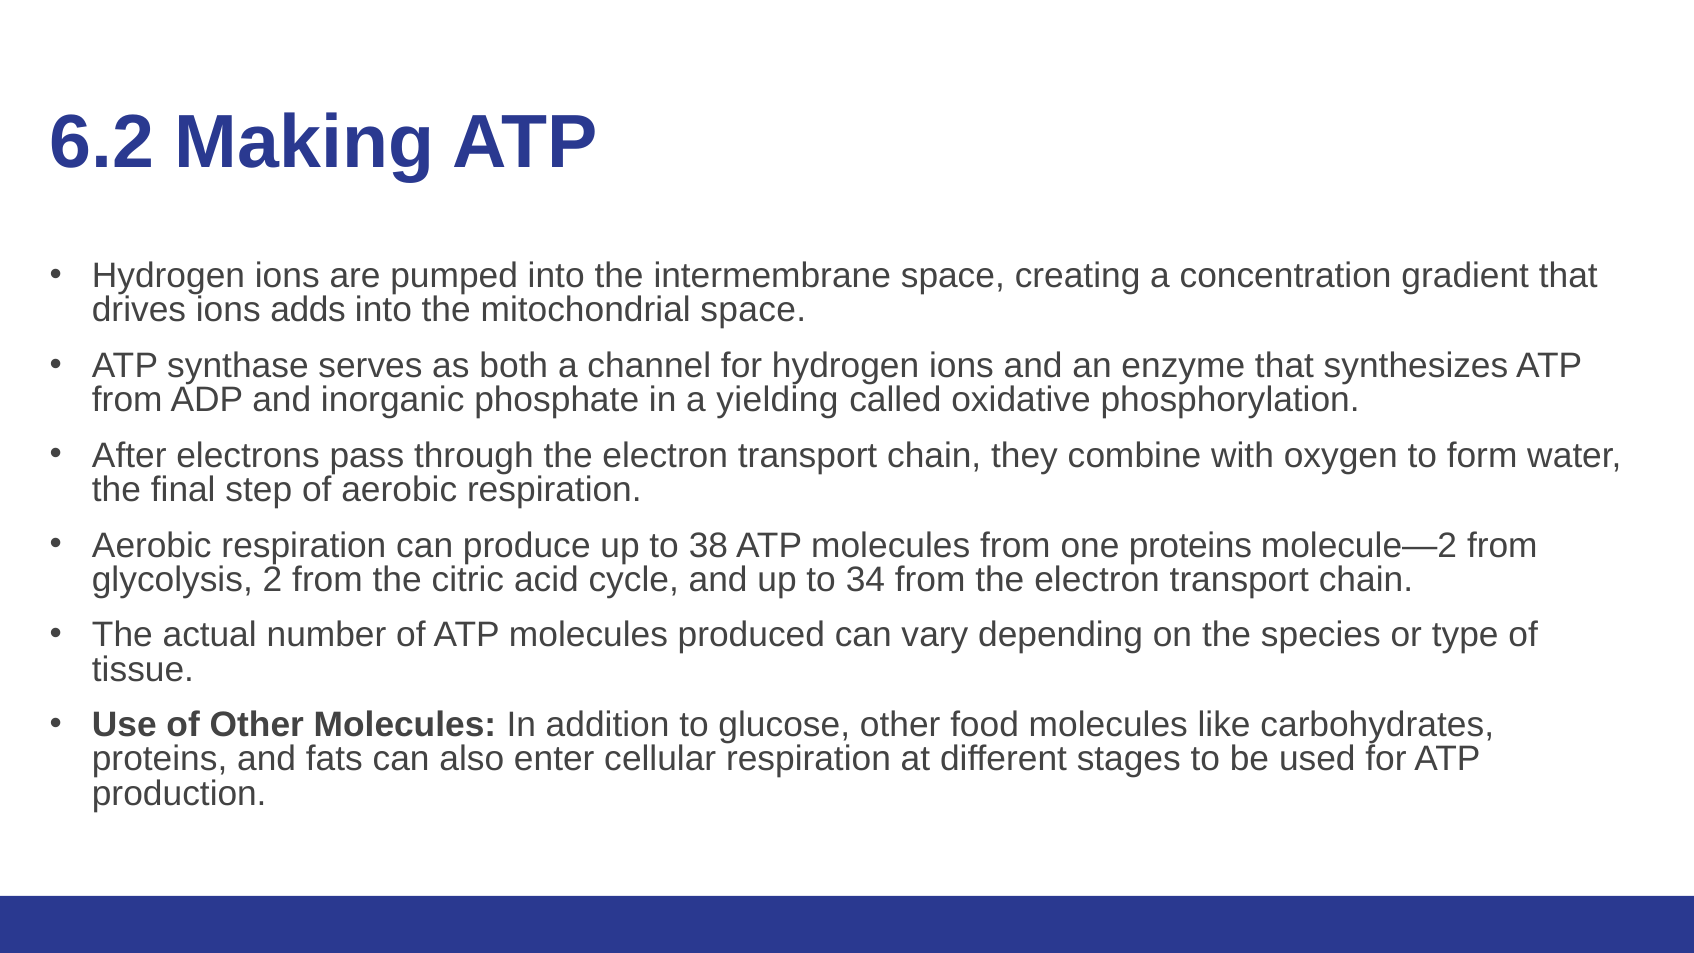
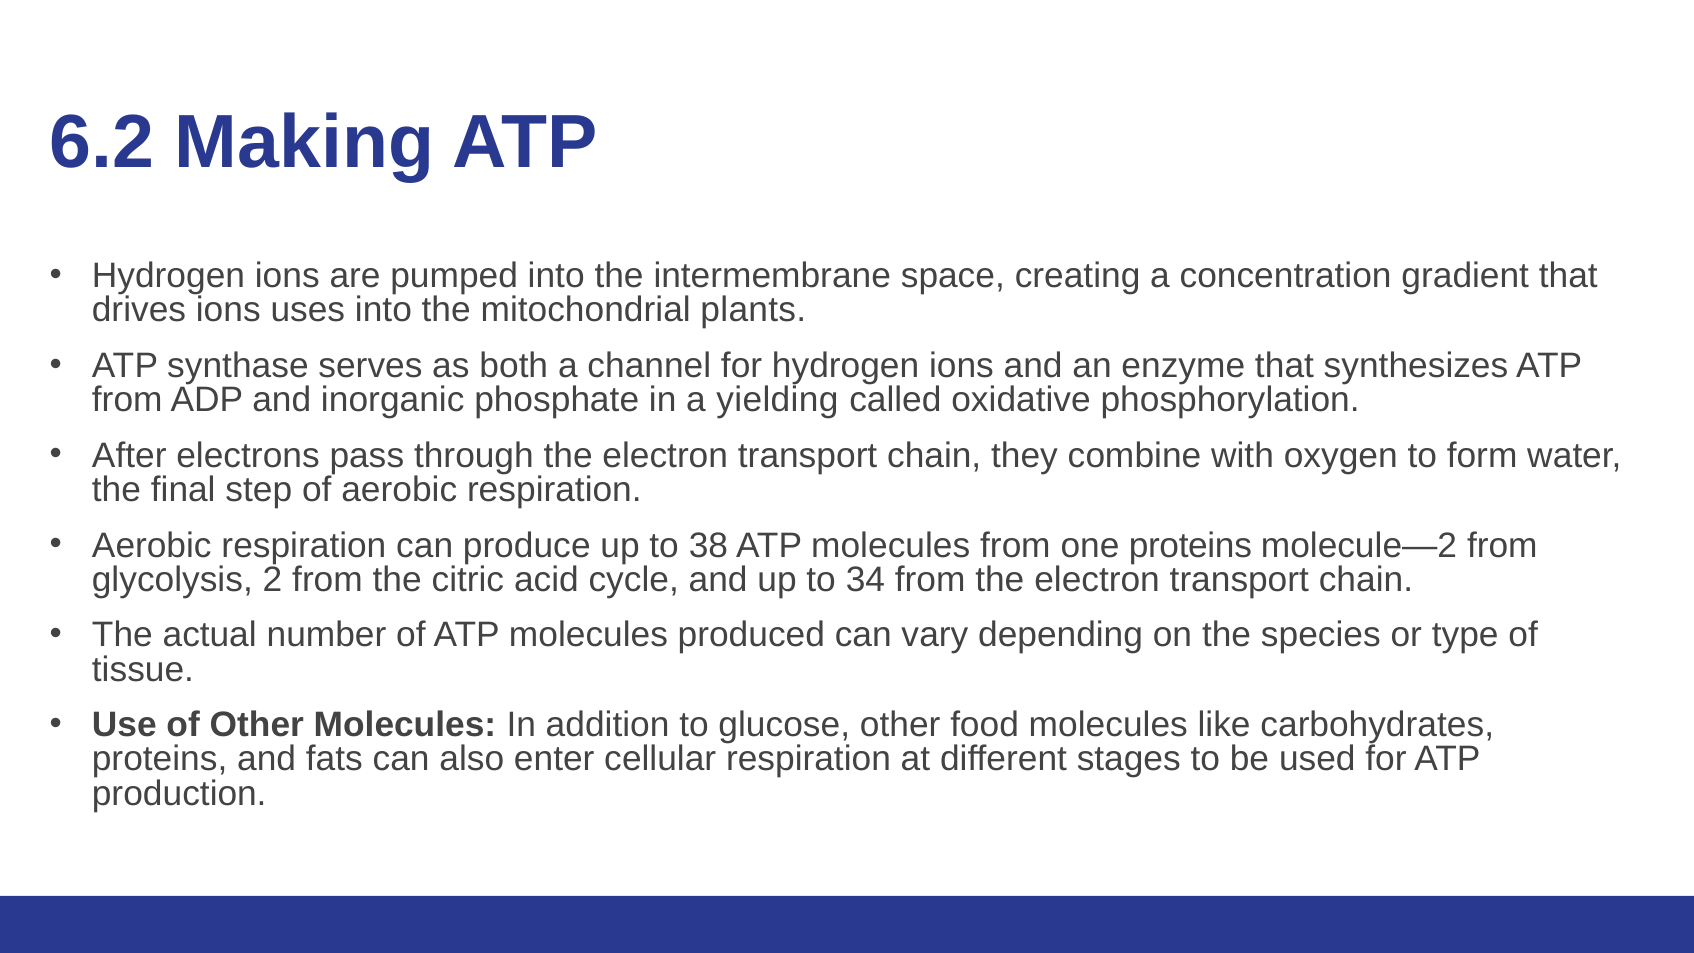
adds: adds -> uses
mitochondrial space: space -> plants
